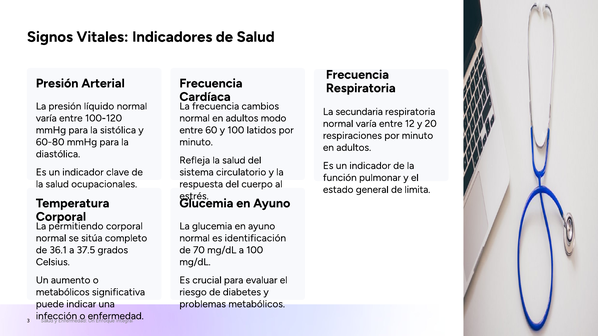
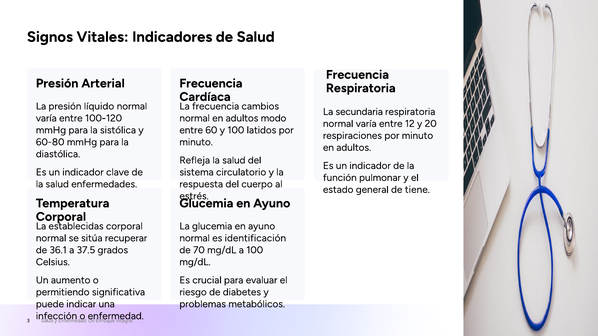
ocupacionales: ocupacionales -> enfermedades
limita: limita -> tiene
permitiendo: permitiendo -> establecidas
completo: completo -> recuperar
metabólicos at (63, 292): metabólicos -> permitiendo
